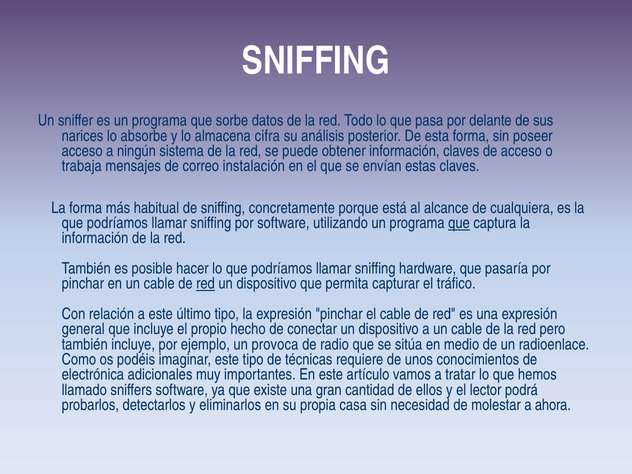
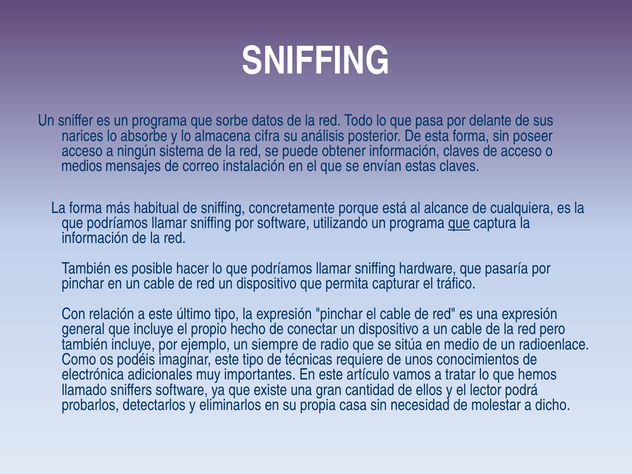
trabaja: trabaja -> medios
red at (206, 284) underline: present -> none
provoca: provoca -> siempre
ahora: ahora -> dicho
